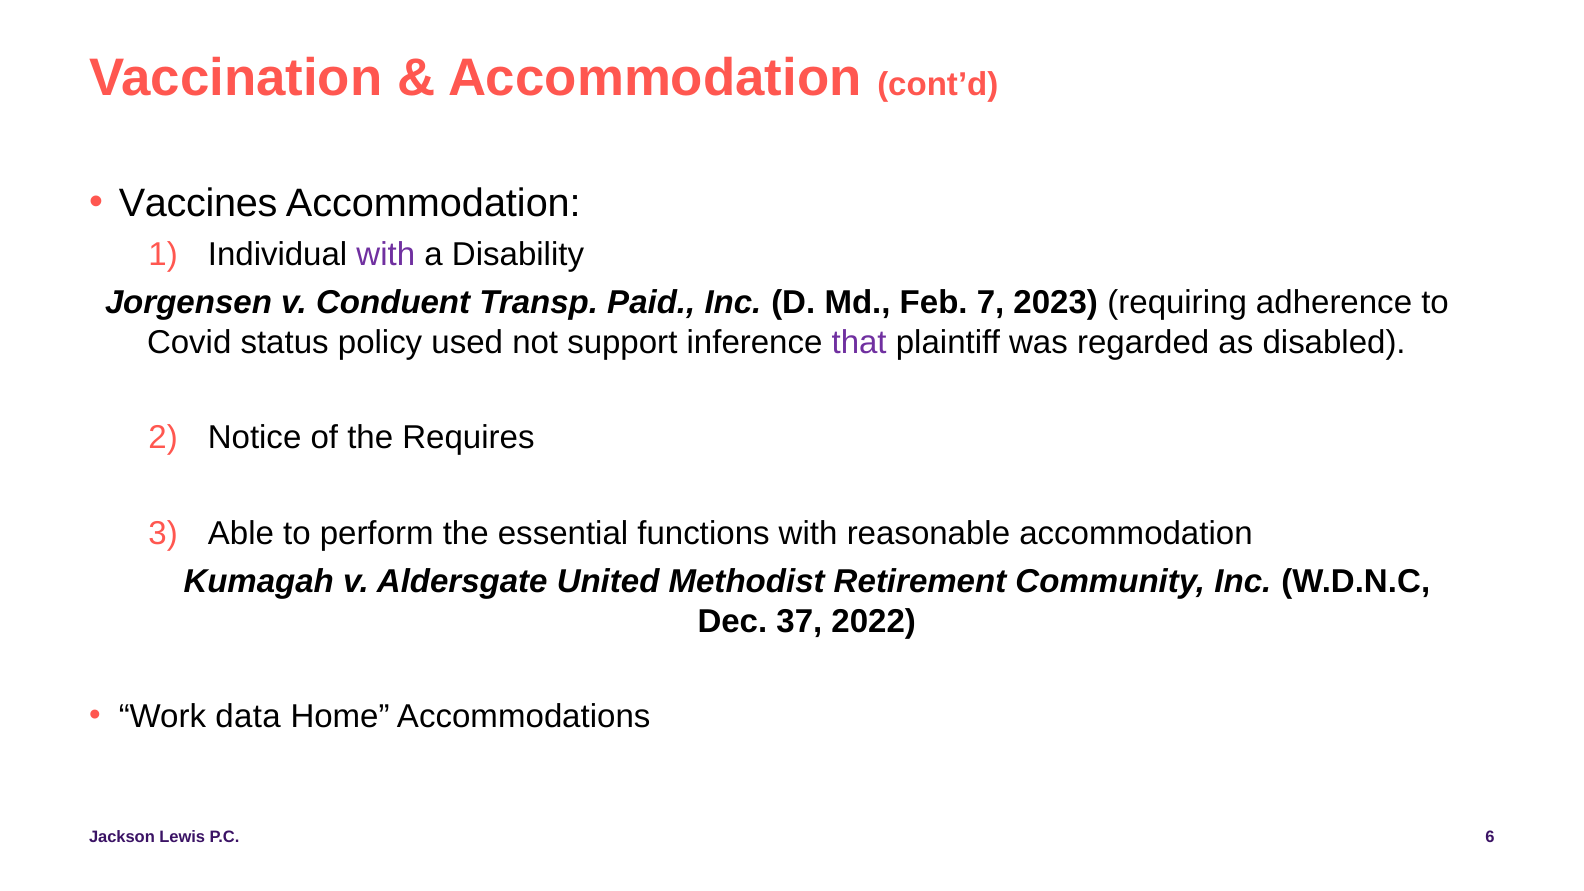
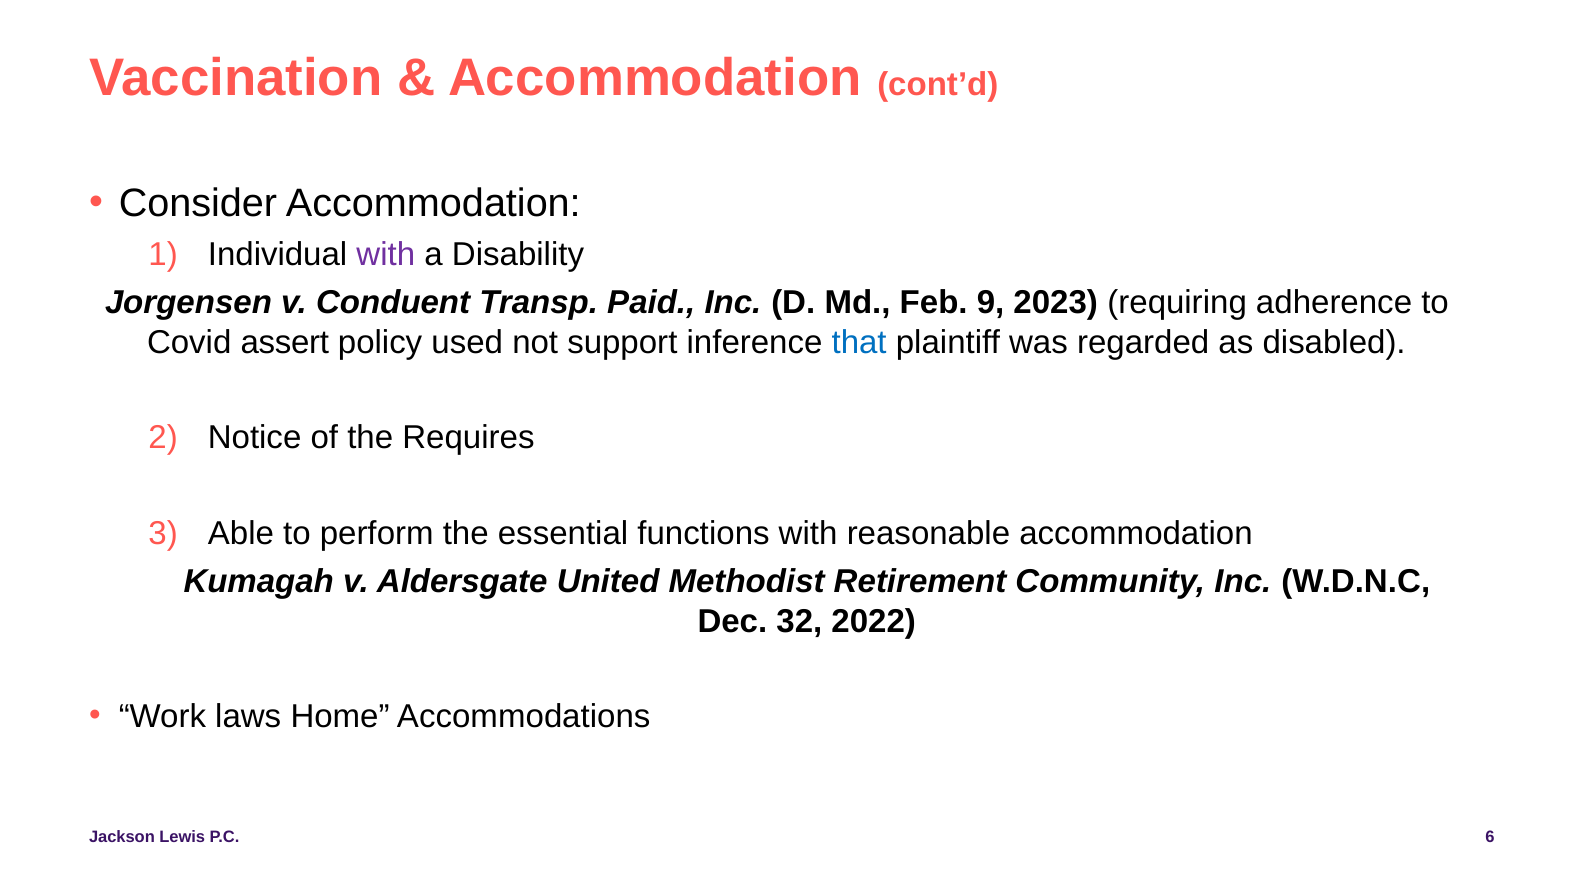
Vaccines: Vaccines -> Consider
7: 7 -> 9
status: status -> assert
that colour: purple -> blue
37: 37 -> 32
data: data -> laws
